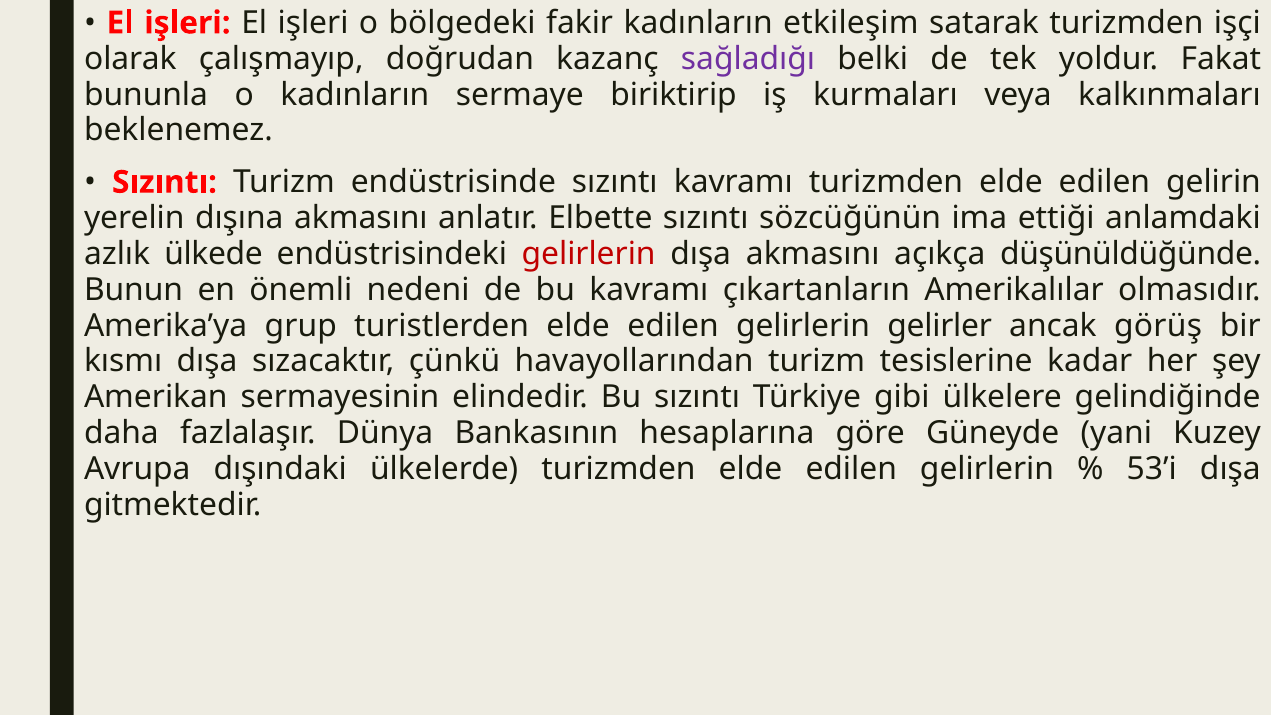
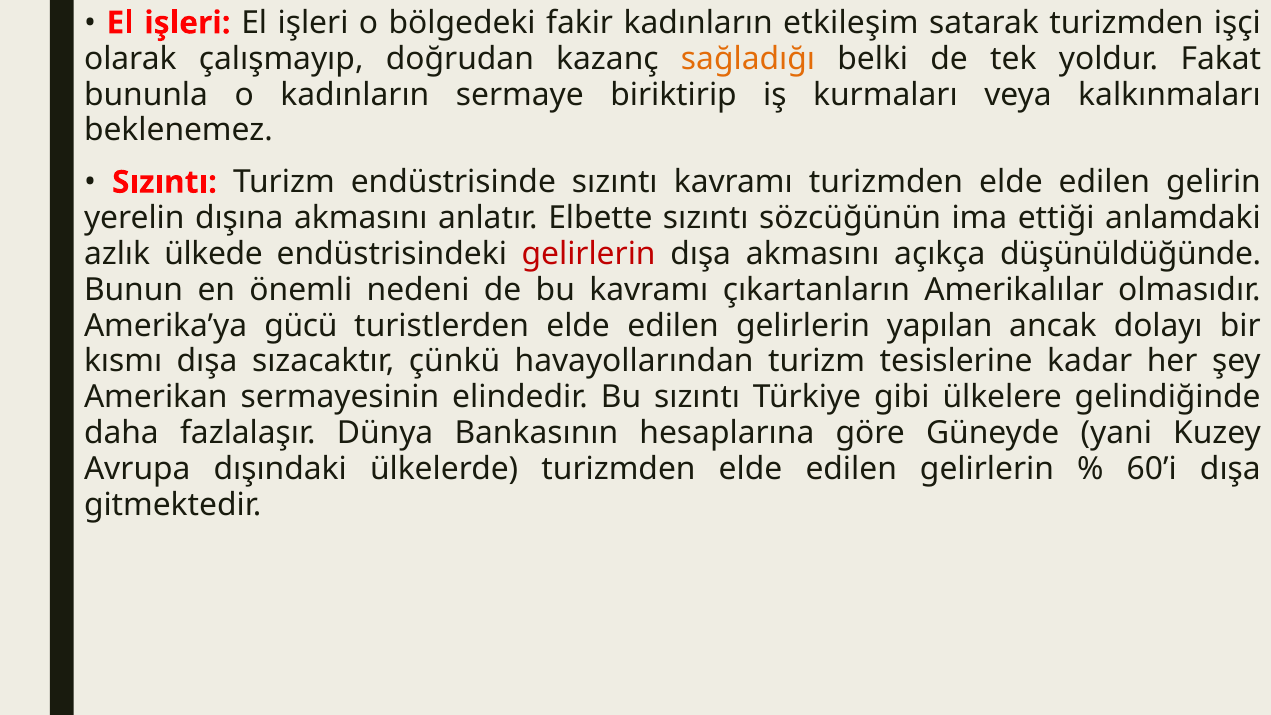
sağladığı colour: purple -> orange
grup: grup -> gücü
gelirler: gelirler -> yapılan
görüş: görüş -> dolayı
53’i: 53’i -> 60’i
